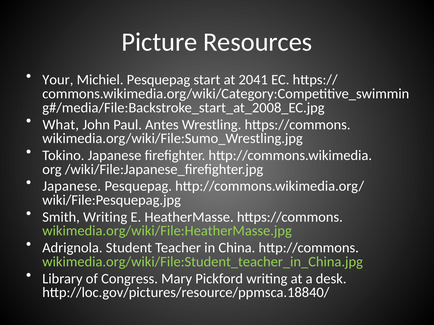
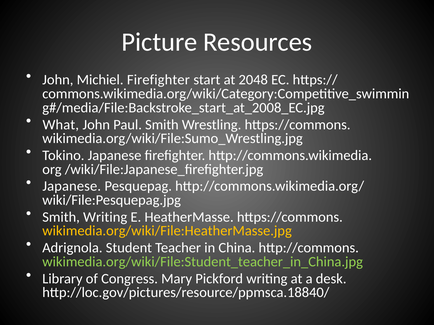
Your at (58, 80): Your -> John
Michiel Pesquepag: Pesquepag -> Firefighter
2041: 2041 -> 2048
Paul Antes: Antes -> Smith
wikimedia.org/wiki/File:HeatherMasse.jpg colour: light green -> yellow
